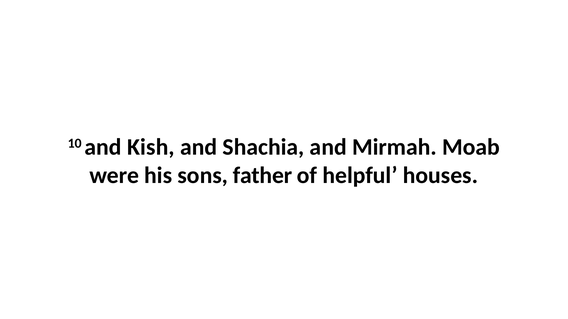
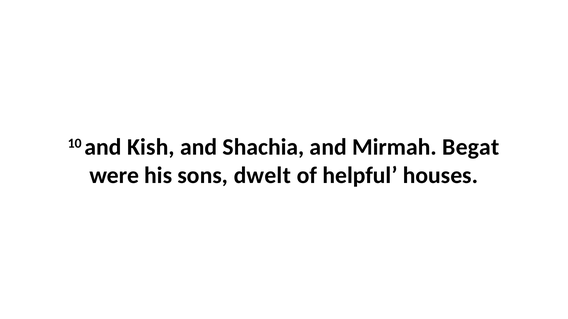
Moab: Moab -> Begat
father: father -> dwelt
